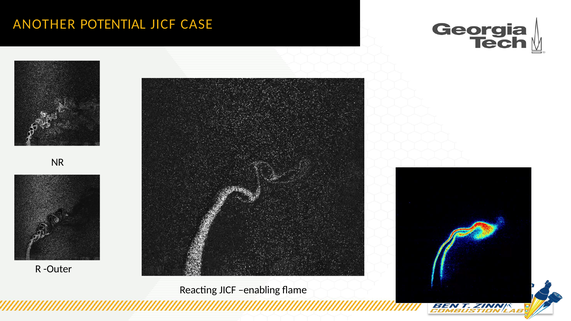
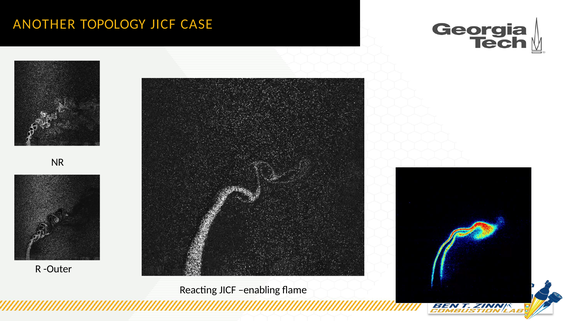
POTENTIAL: POTENTIAL -> TOPOLOGY
